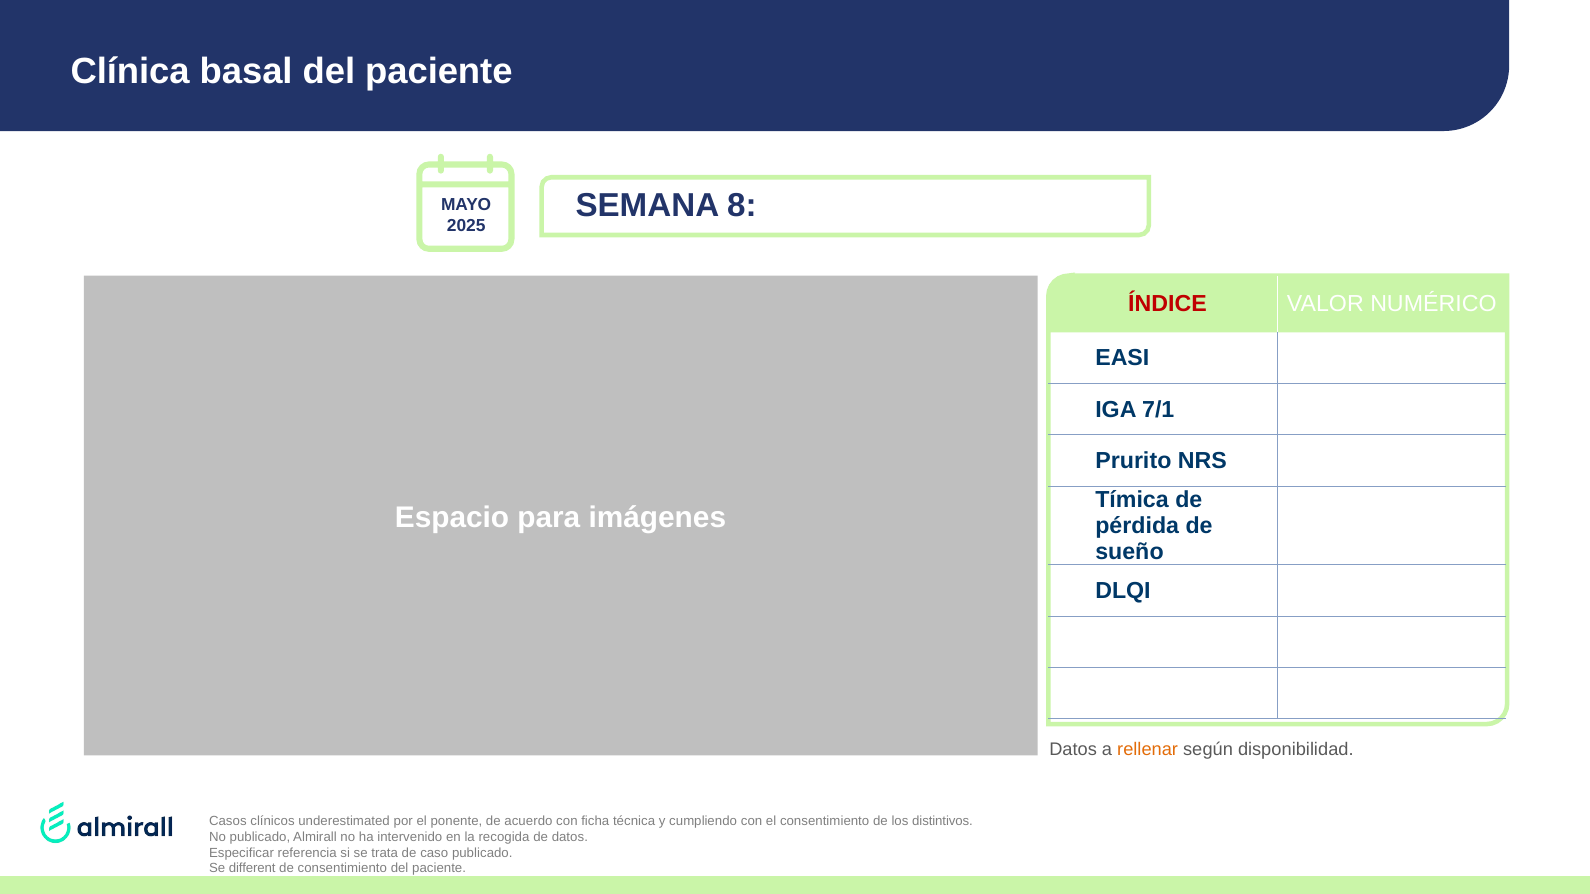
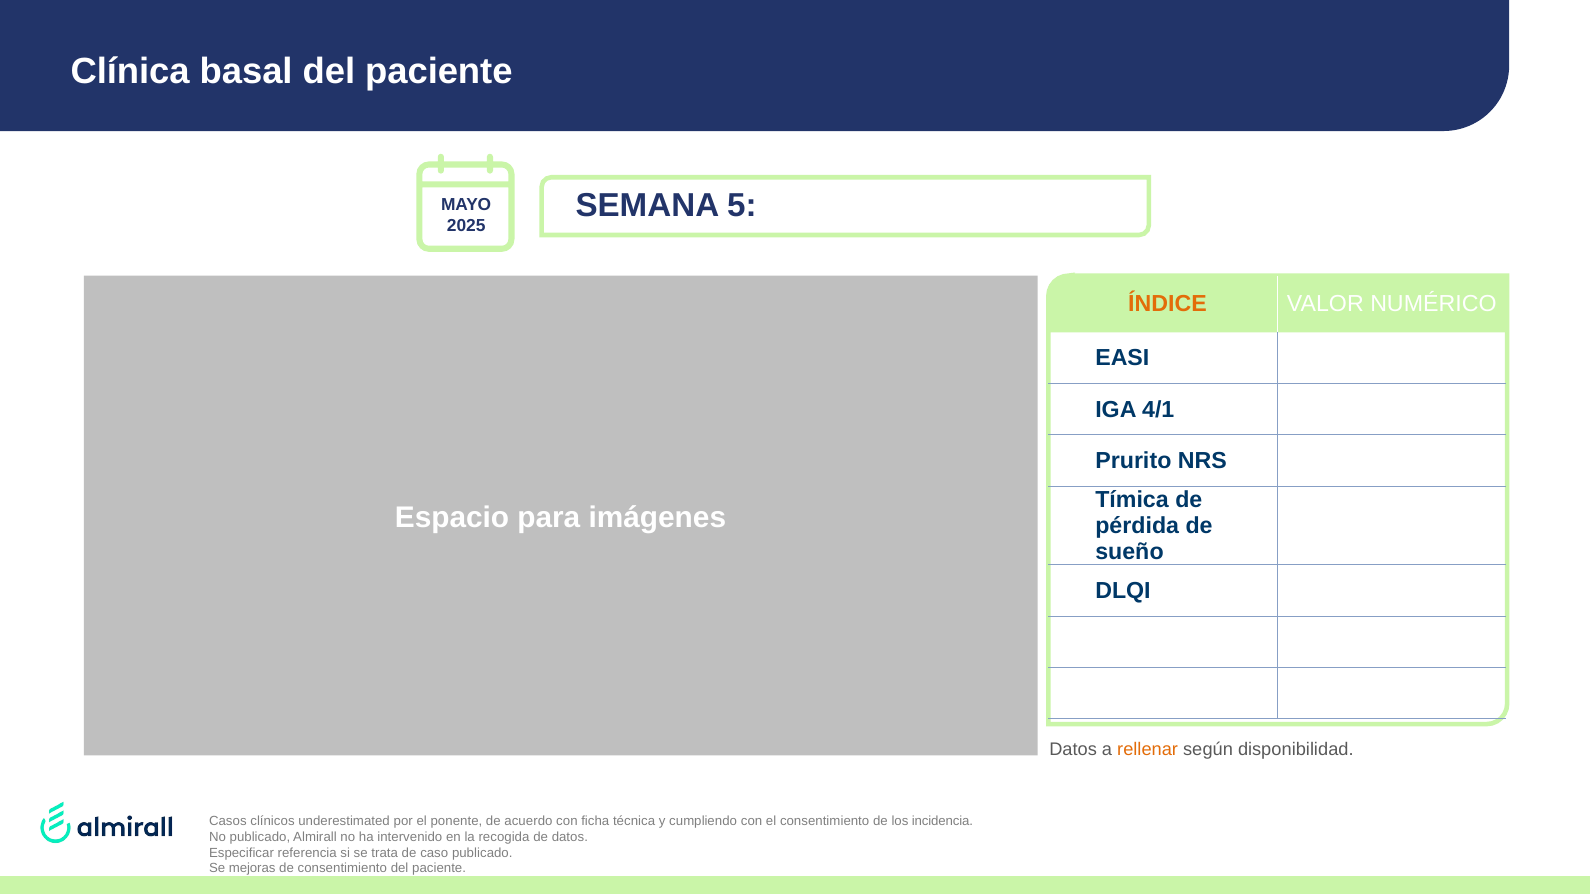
8: 8 -> 5
ÍNDICE colour: red -> orange
7/1: 7/1 -> 4/1
distintivos: distintivos -> incidencia
different: different -> mejoras
